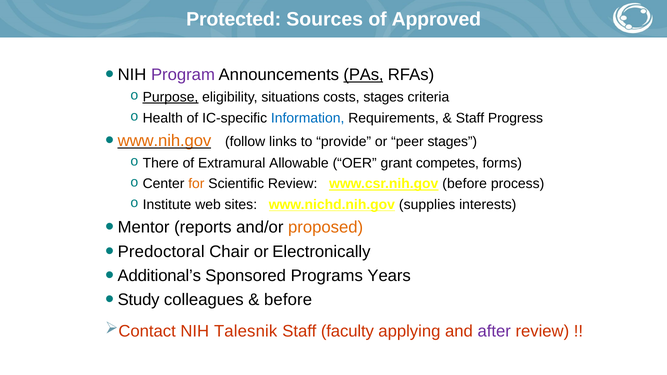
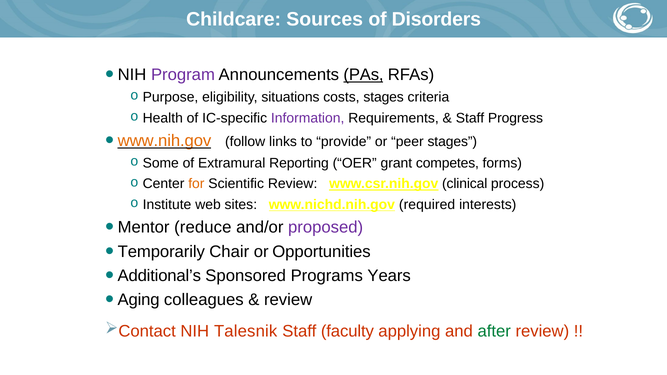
Protected: Protected -> Childcare
Approved: Approved -> Disorders
Purpose underline: present -> none
Information colour: blue -> purple
There: There -> Some
Allowable: Allowable -> Reporting
www.csr.nih.gov before: before -> clinical
supplies: supplies -> required
reports: reports -> reduce
proposed colour: orange -> purple
Predoctoral: Predoctoral -> Temporarily
Electronically: Electronically -> Opportunities
Study: Study -> Aging
before at (288, 300): before -> review
after colour: purple -> green
